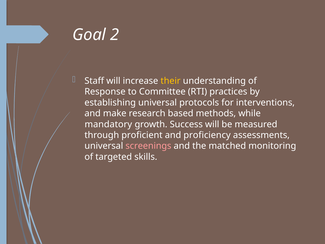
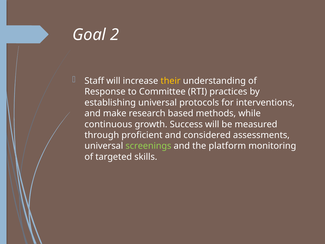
mandatory: mandatory -> continuous
proficiency: proficiency -> considered
screenings colour: pink -> light green
matched: matched -> platform
